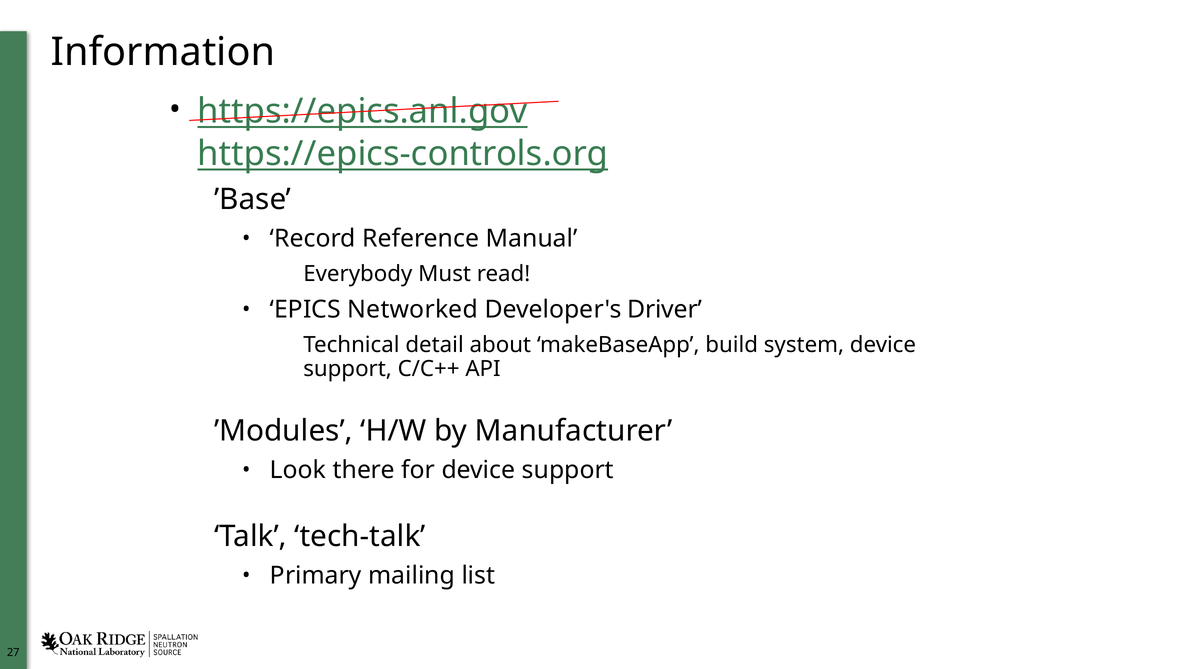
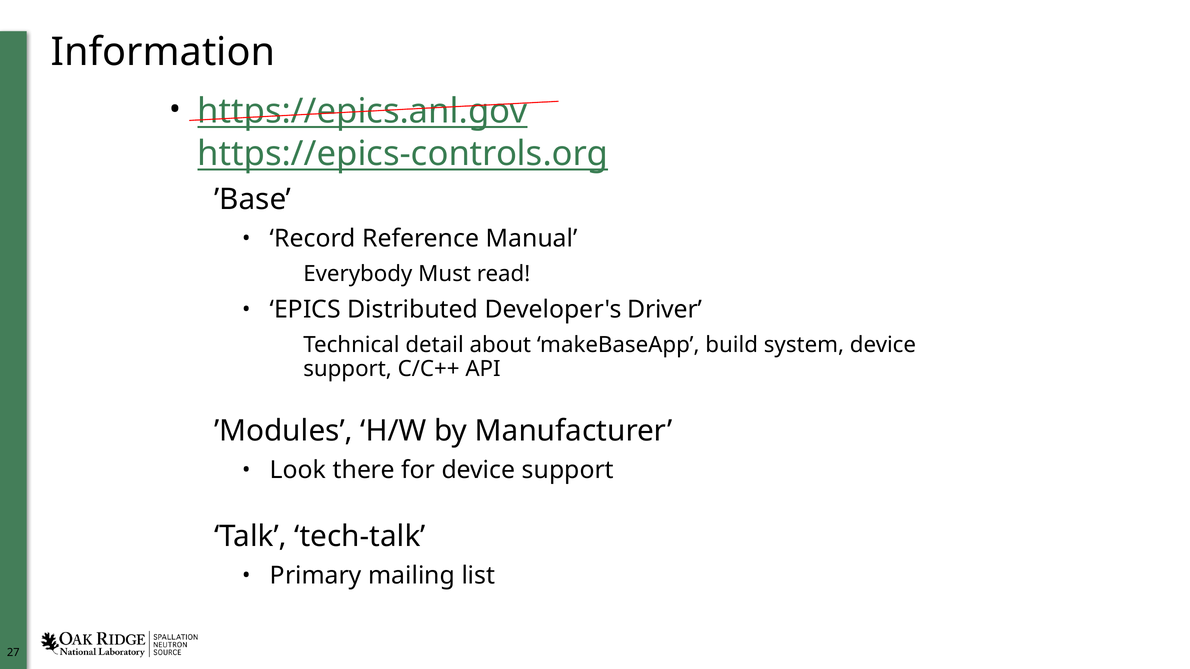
Networked: Networked -> Distributed
